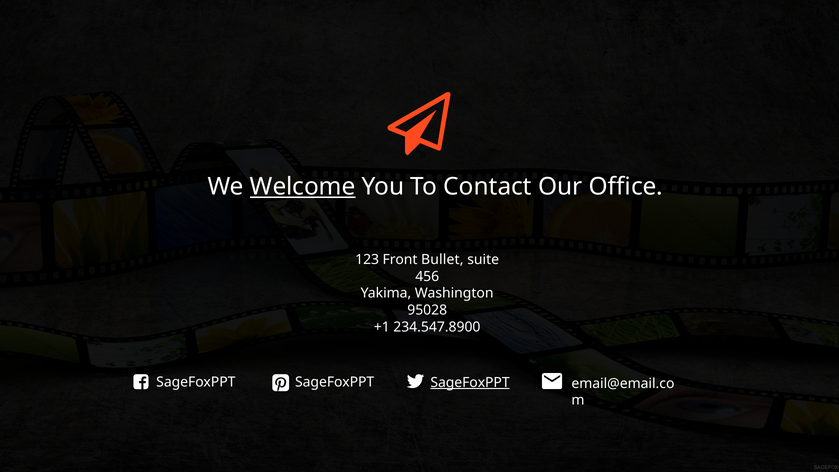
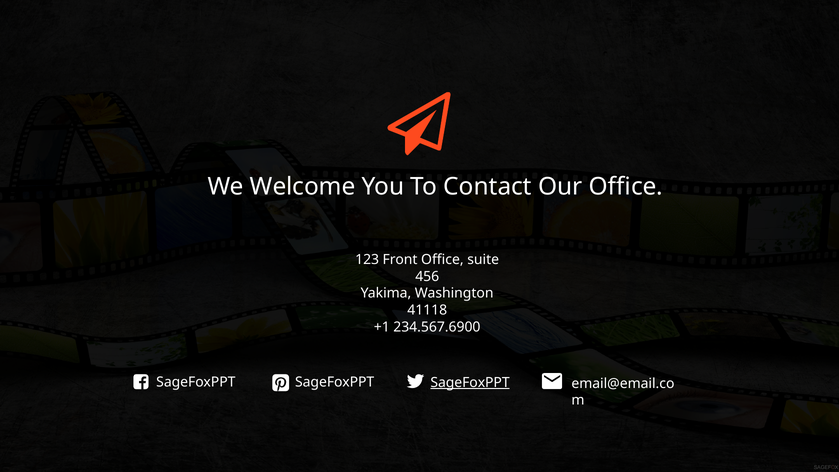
Welcome underline: present -> none
Front Bullet: Bullet -> Office
95028: 95028 -> 41118
234.547.8900: 234.547.8900 -> 234.567.6900
